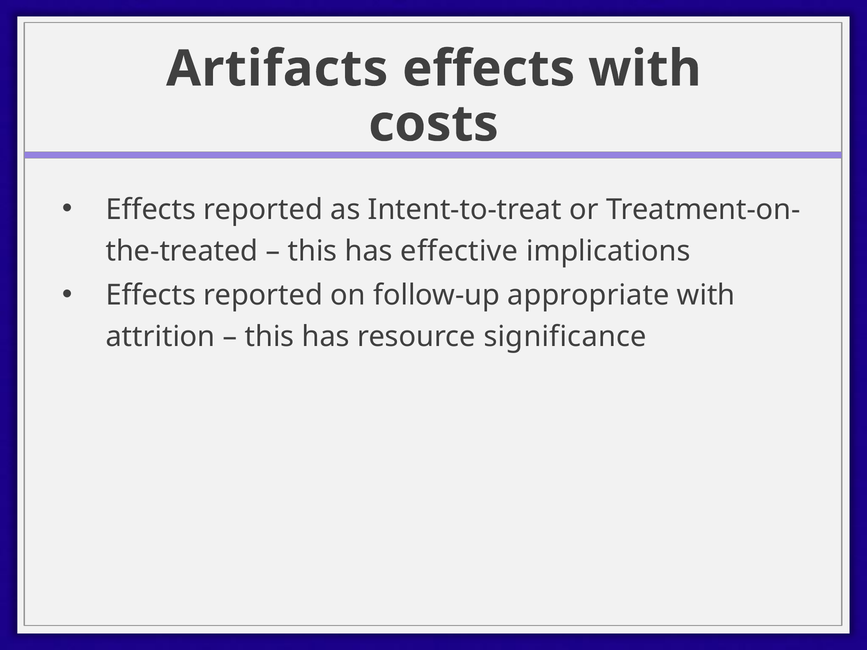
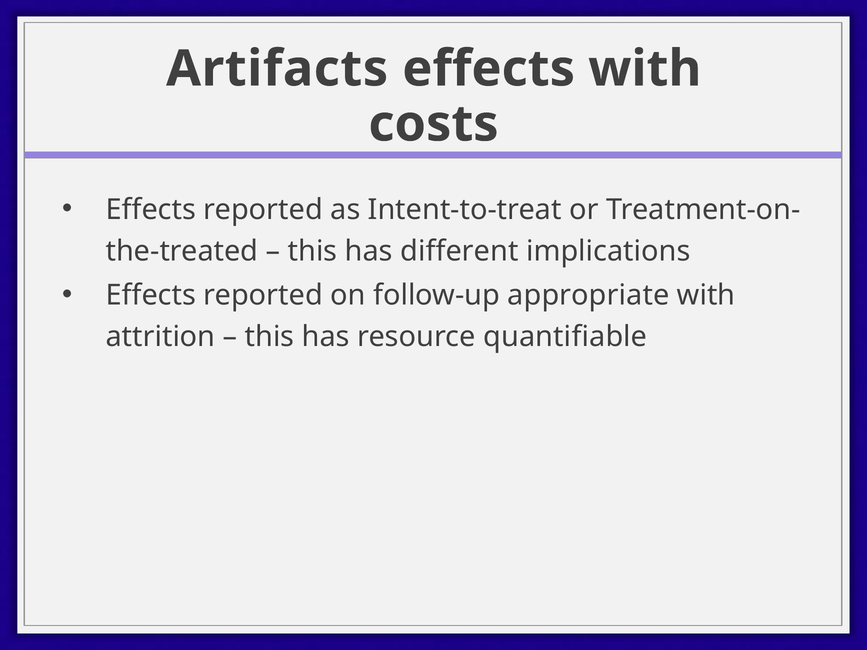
effective: effective -> different
significance: significance -> quantifiable
